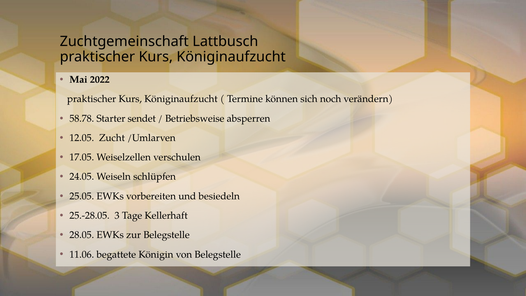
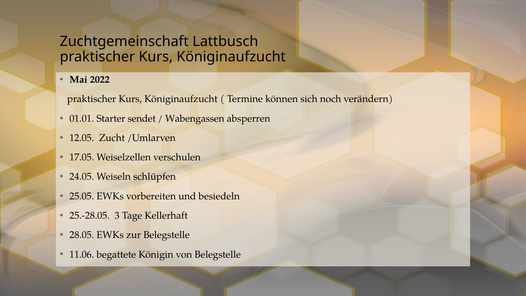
58.78: 58.78 -> 01.01
Betriebsweise: Betriebsweise -> Wabengassen
